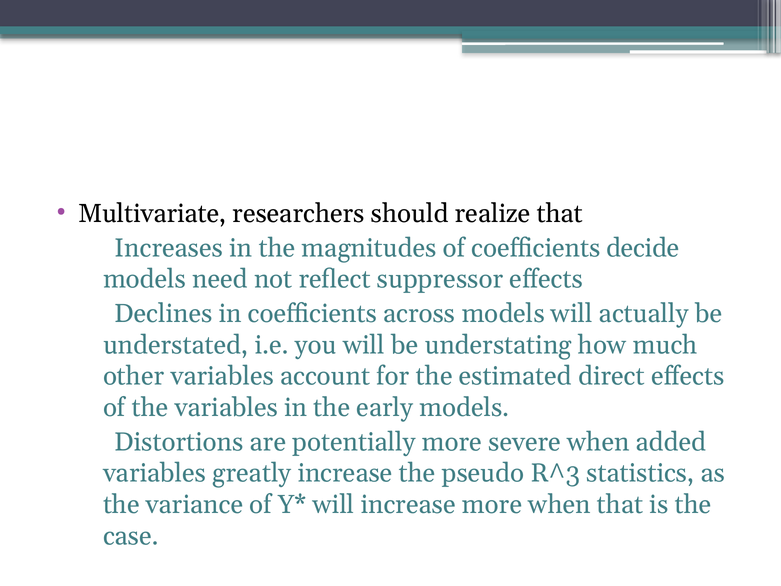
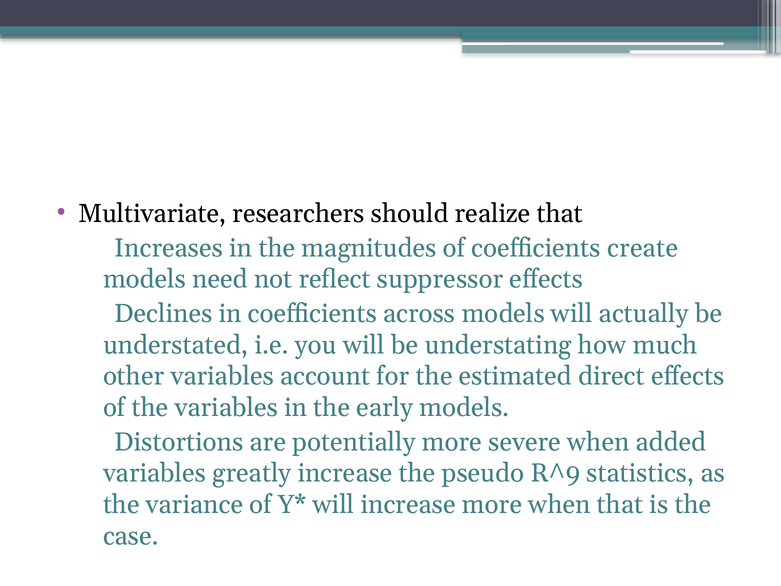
decide: decide -> create
R^3: R^3 -> R^9
